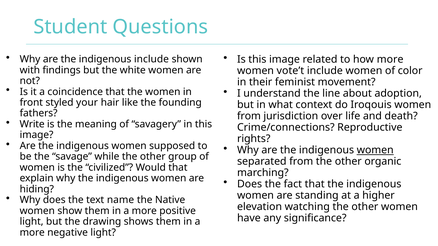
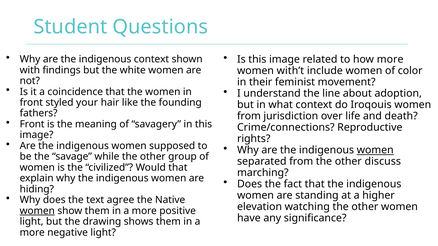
indigenous include: include -> context
vote’t: vote’t -> with’t
Write at (32, 124): Write -> Front
organic: organic -> discuss
name: name -> agree
women at (37, 211) underline: none -> present
